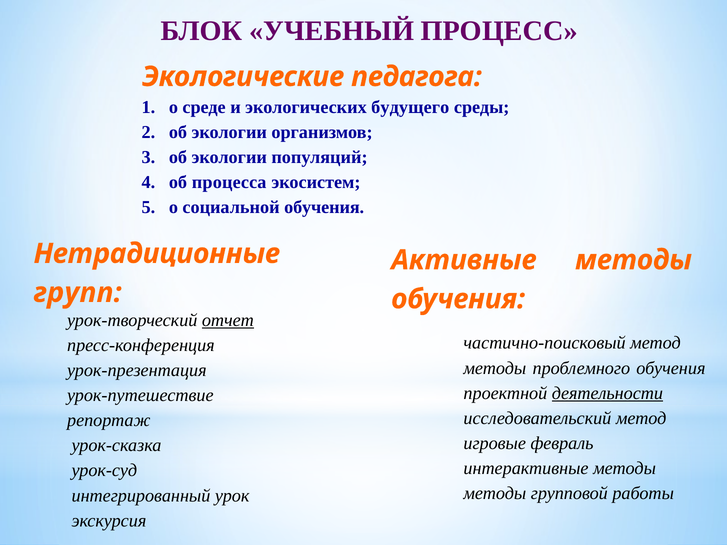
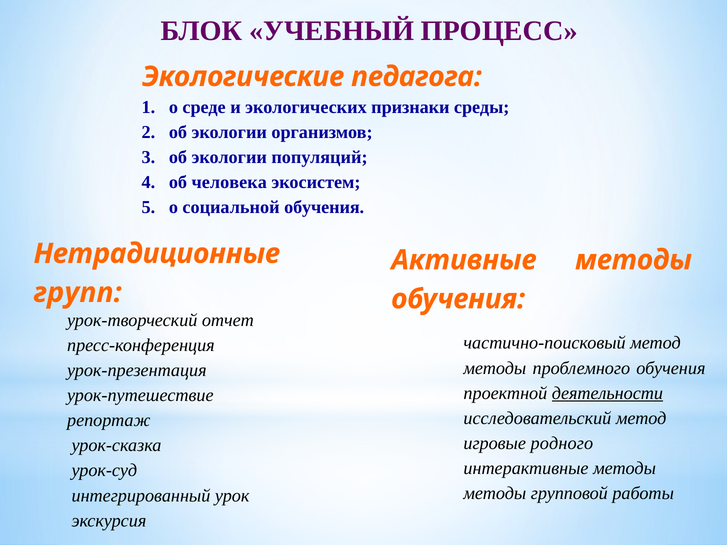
будущего: будущего -> признаки
процесса: процесса -> человека
отчет underline: present -> none
февраль: февраль -> родного
